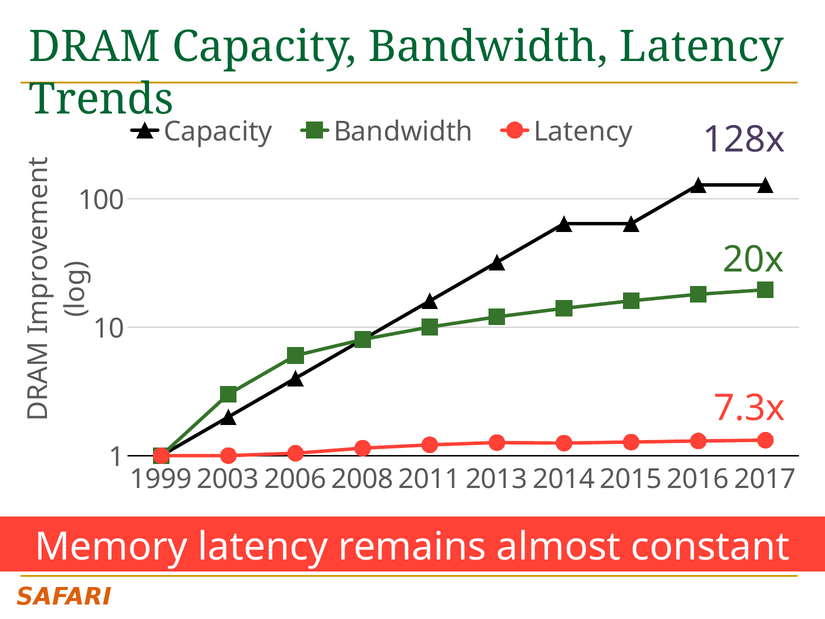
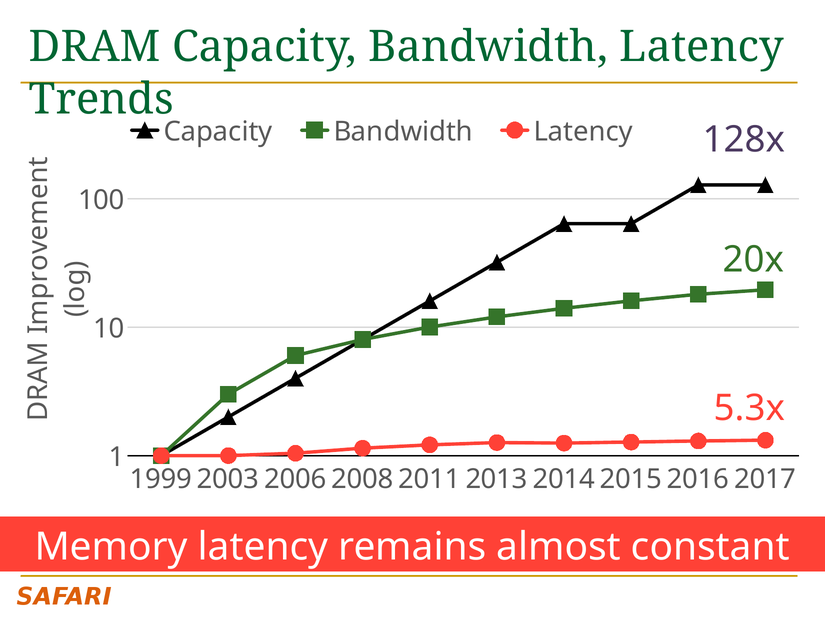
7.3x: 7.3x -> 5.3x
